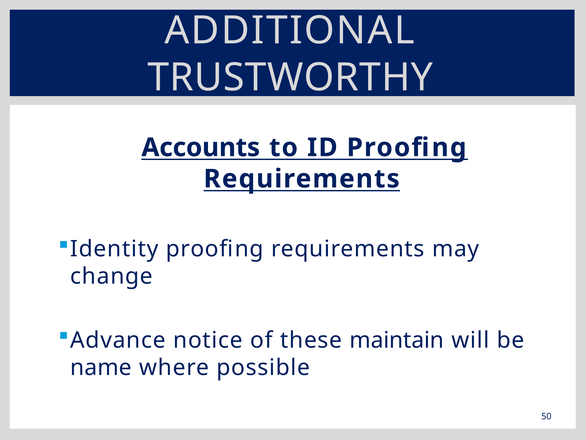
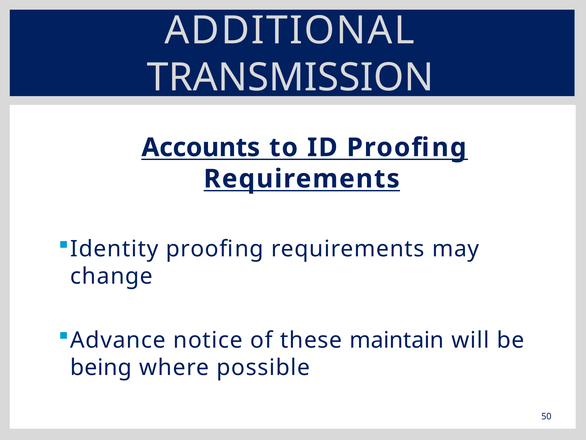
TRUSTWORTHY: TRUSTWORTHY -> TRANSMISSION
name: name -> being
